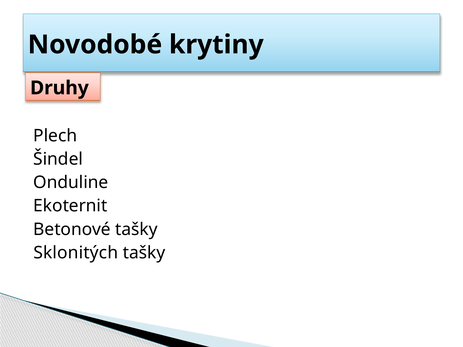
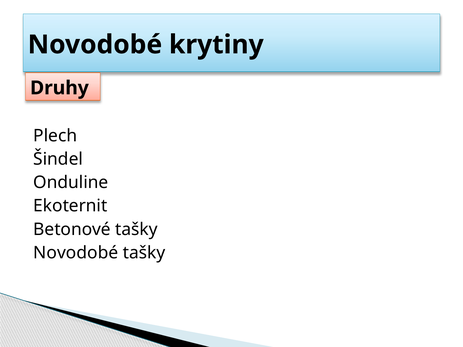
Sklonitých at (76, 253): Sklonitých -> Novodobé
